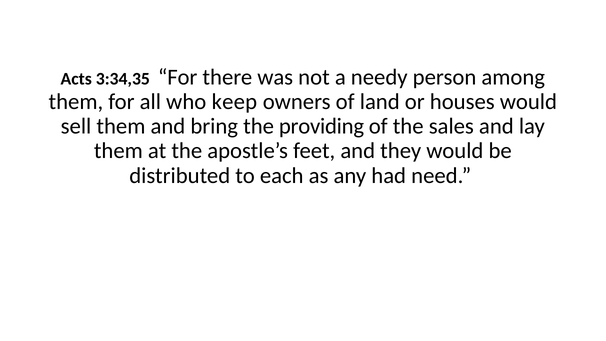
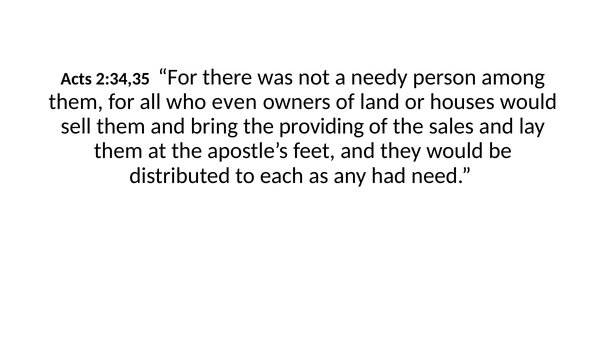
3:34,35: 3:34,35 -> 2:34,35
keep: keep -> even
